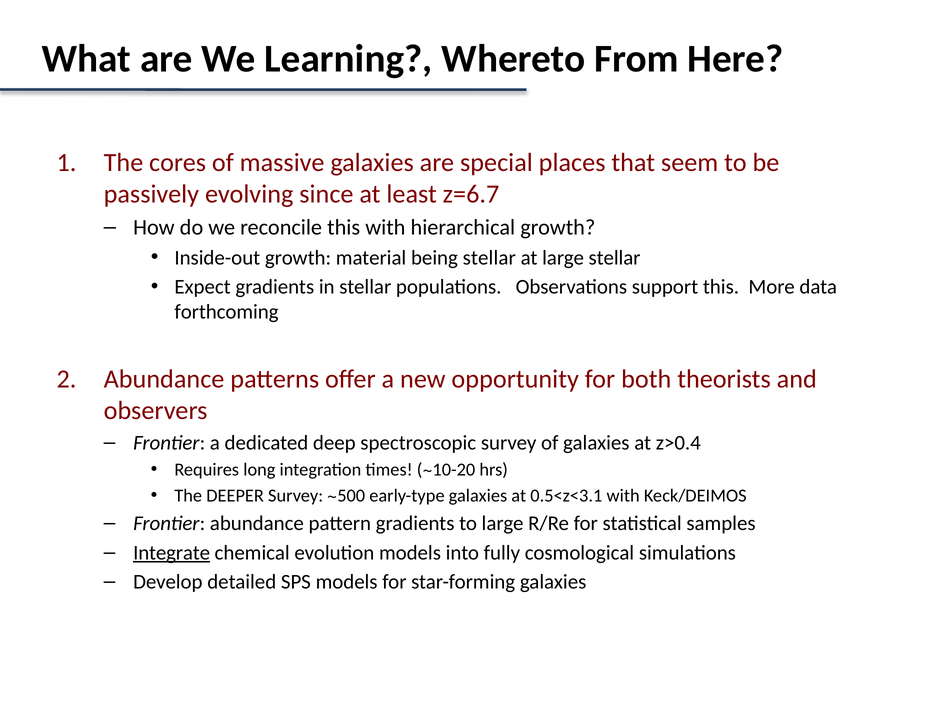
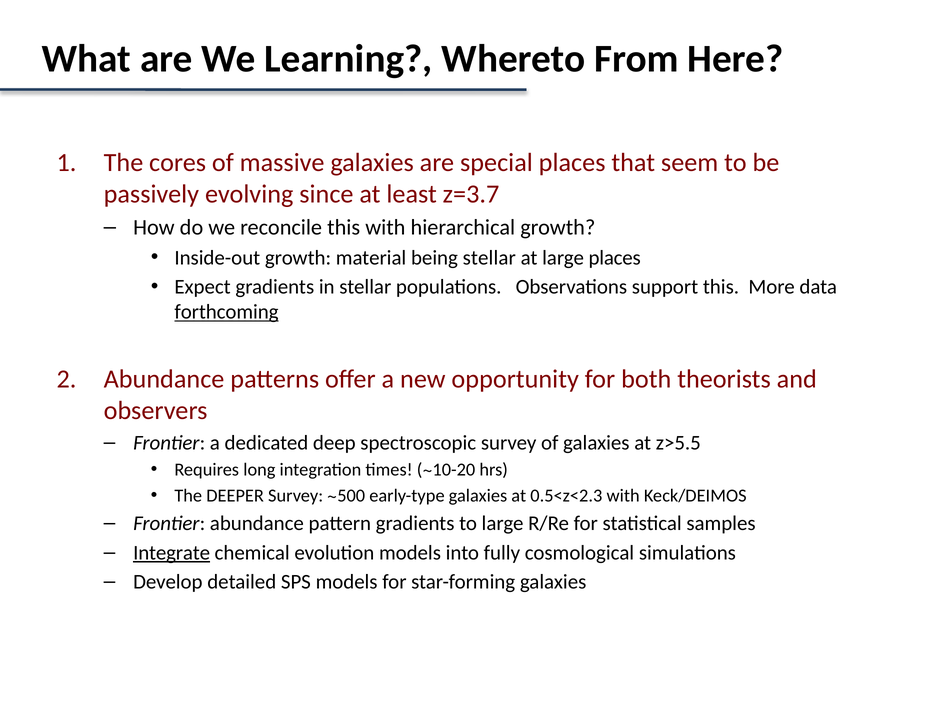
z=6.7: z=6.7 -> z=3.7
large stellar: stellar -> places
forthcoming underline: none -> present
z>0.4: z>0.4 -> z>5.5
0.5<z<3.1: 0.5<z<3.1 -> 0.5<z<2.3
